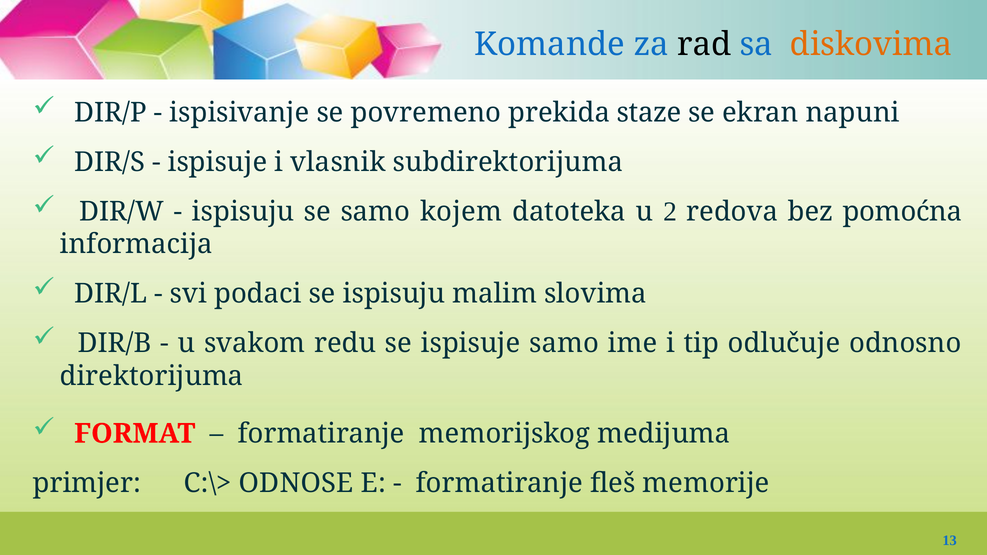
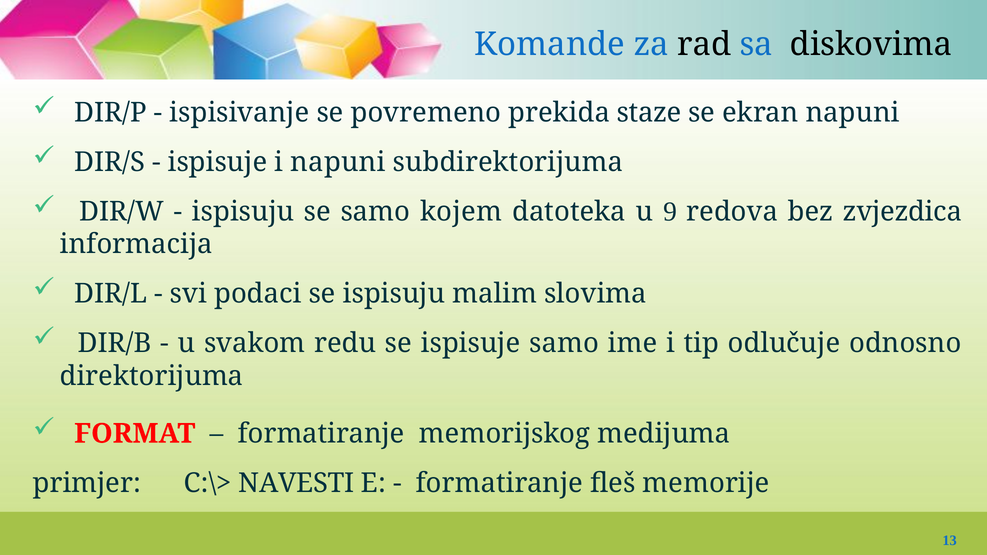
diskovima colour: orange -> black
i vlasnik: vlasnik -> napuni
2: 2 -> 9
pomoćna: pomoćna -> zvjezdica
ODNOSE: ODNOSE -> NAVESTI
